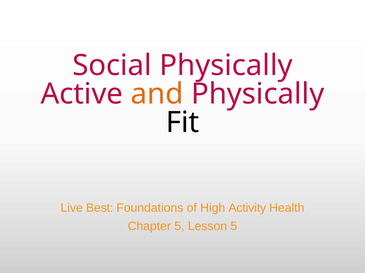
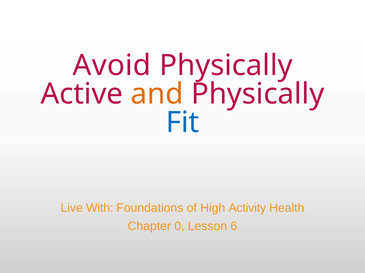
Social: Social -> Avoid
Fit colour: black -> blue
Best: Best -> With
Chapter 5: 5 -> 0
Lesson 5: 5 -> 6
